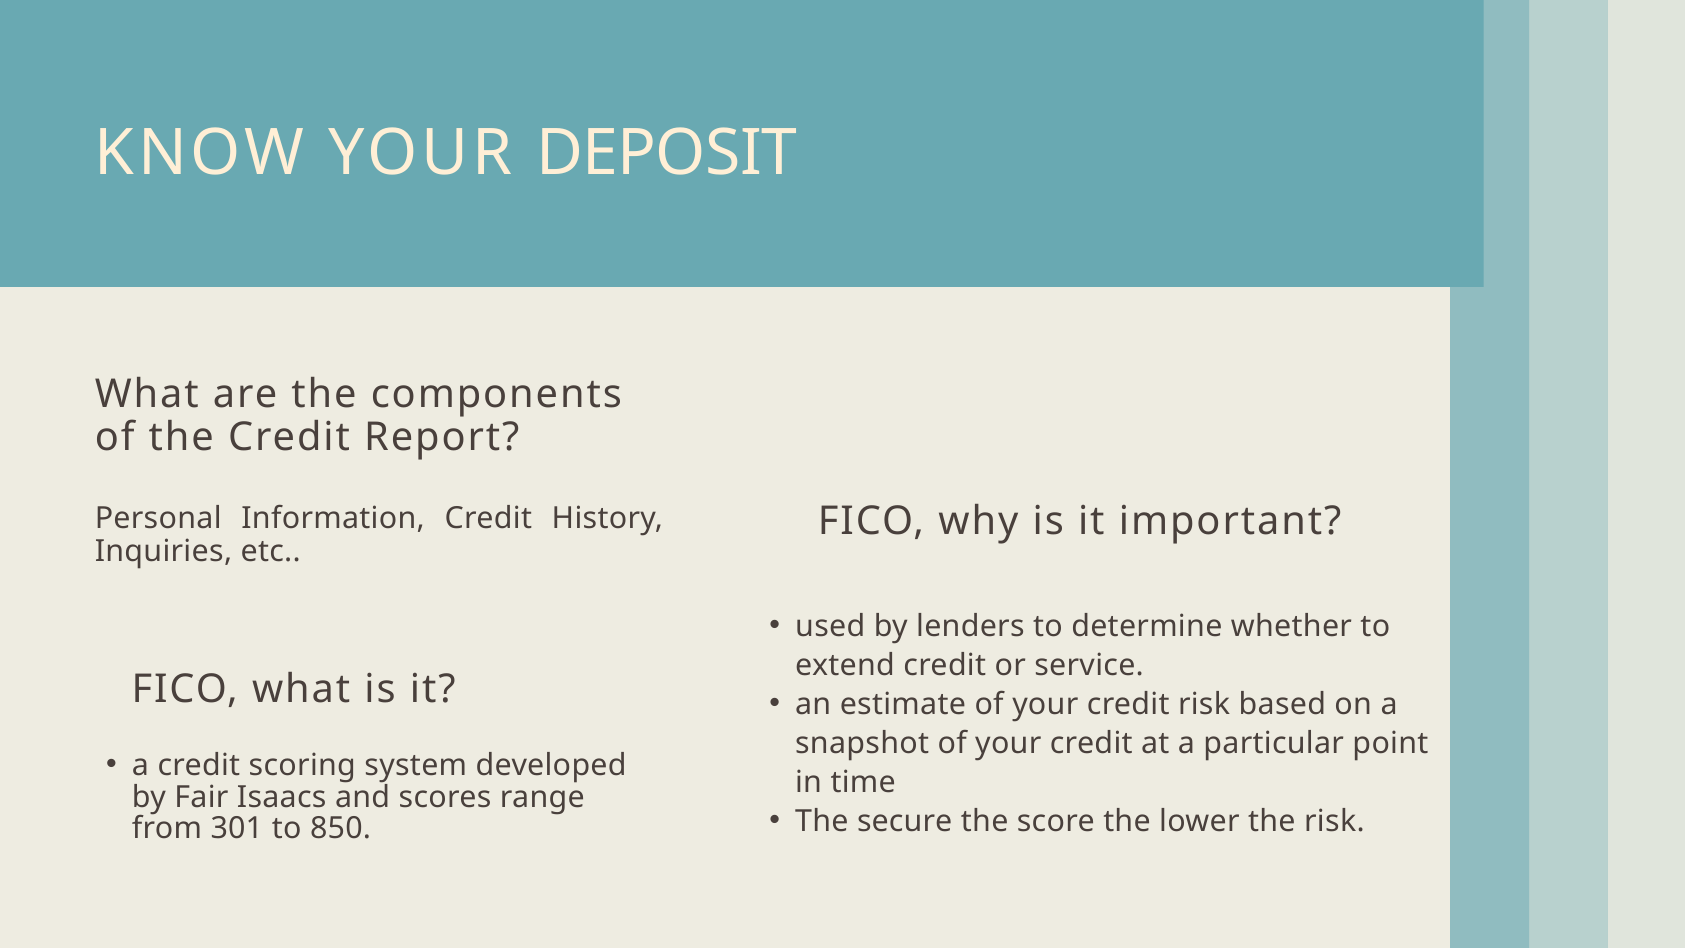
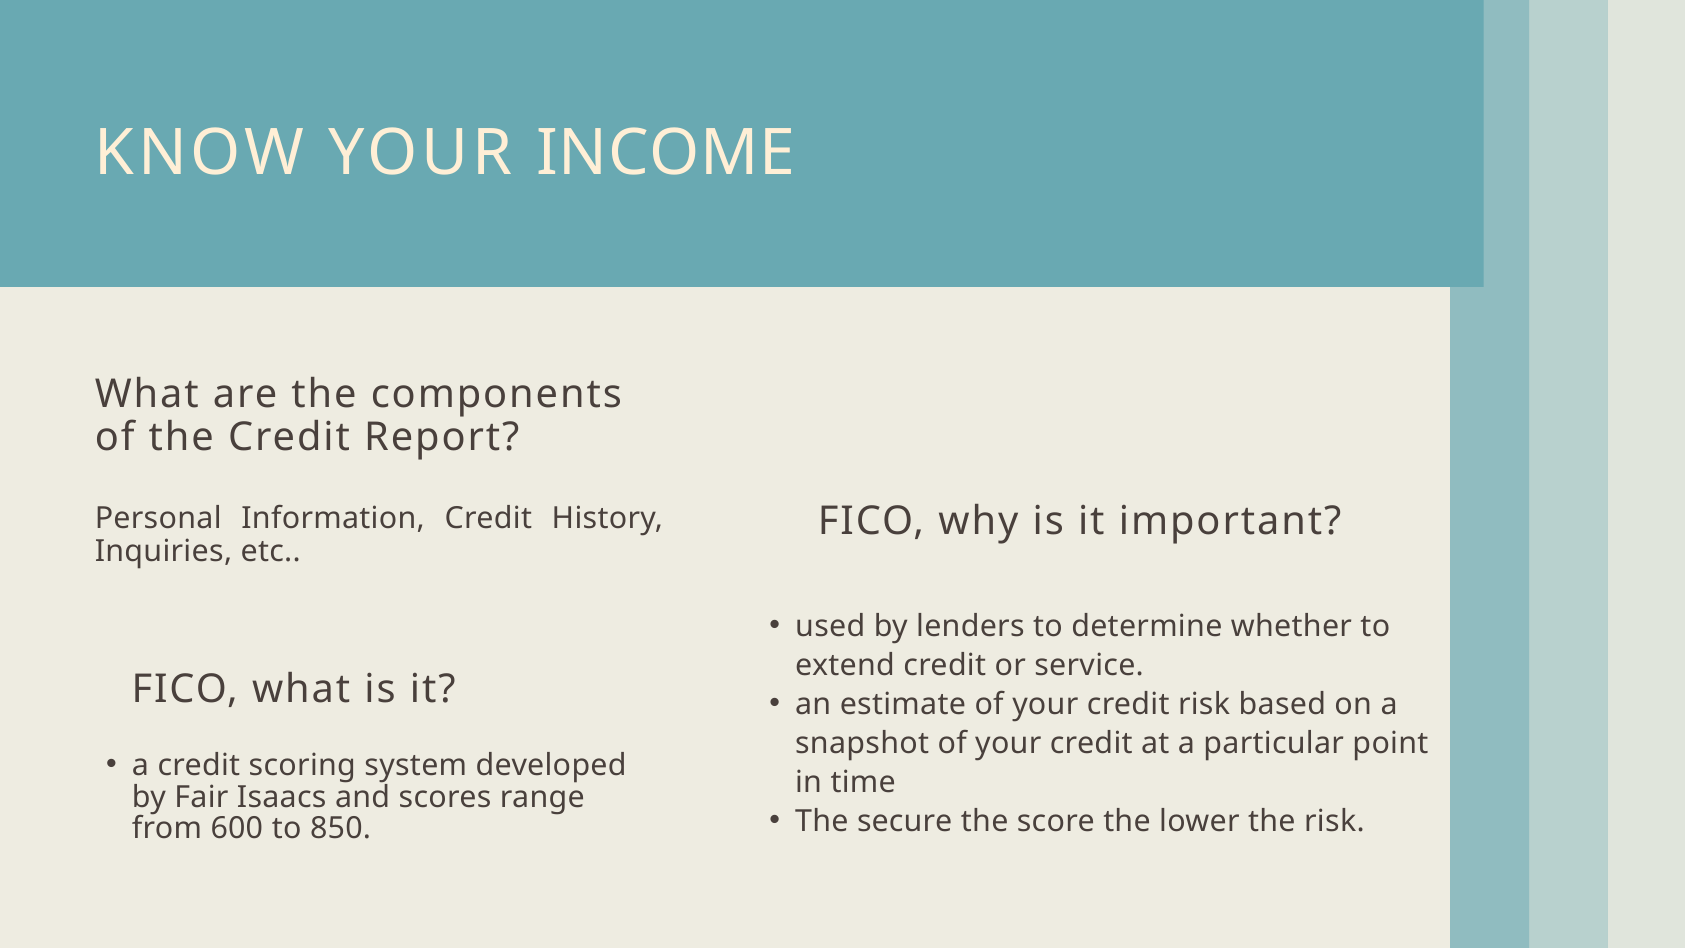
DEPOSIT: DEPOSIT -> INCOME
301: 301 -> 600
